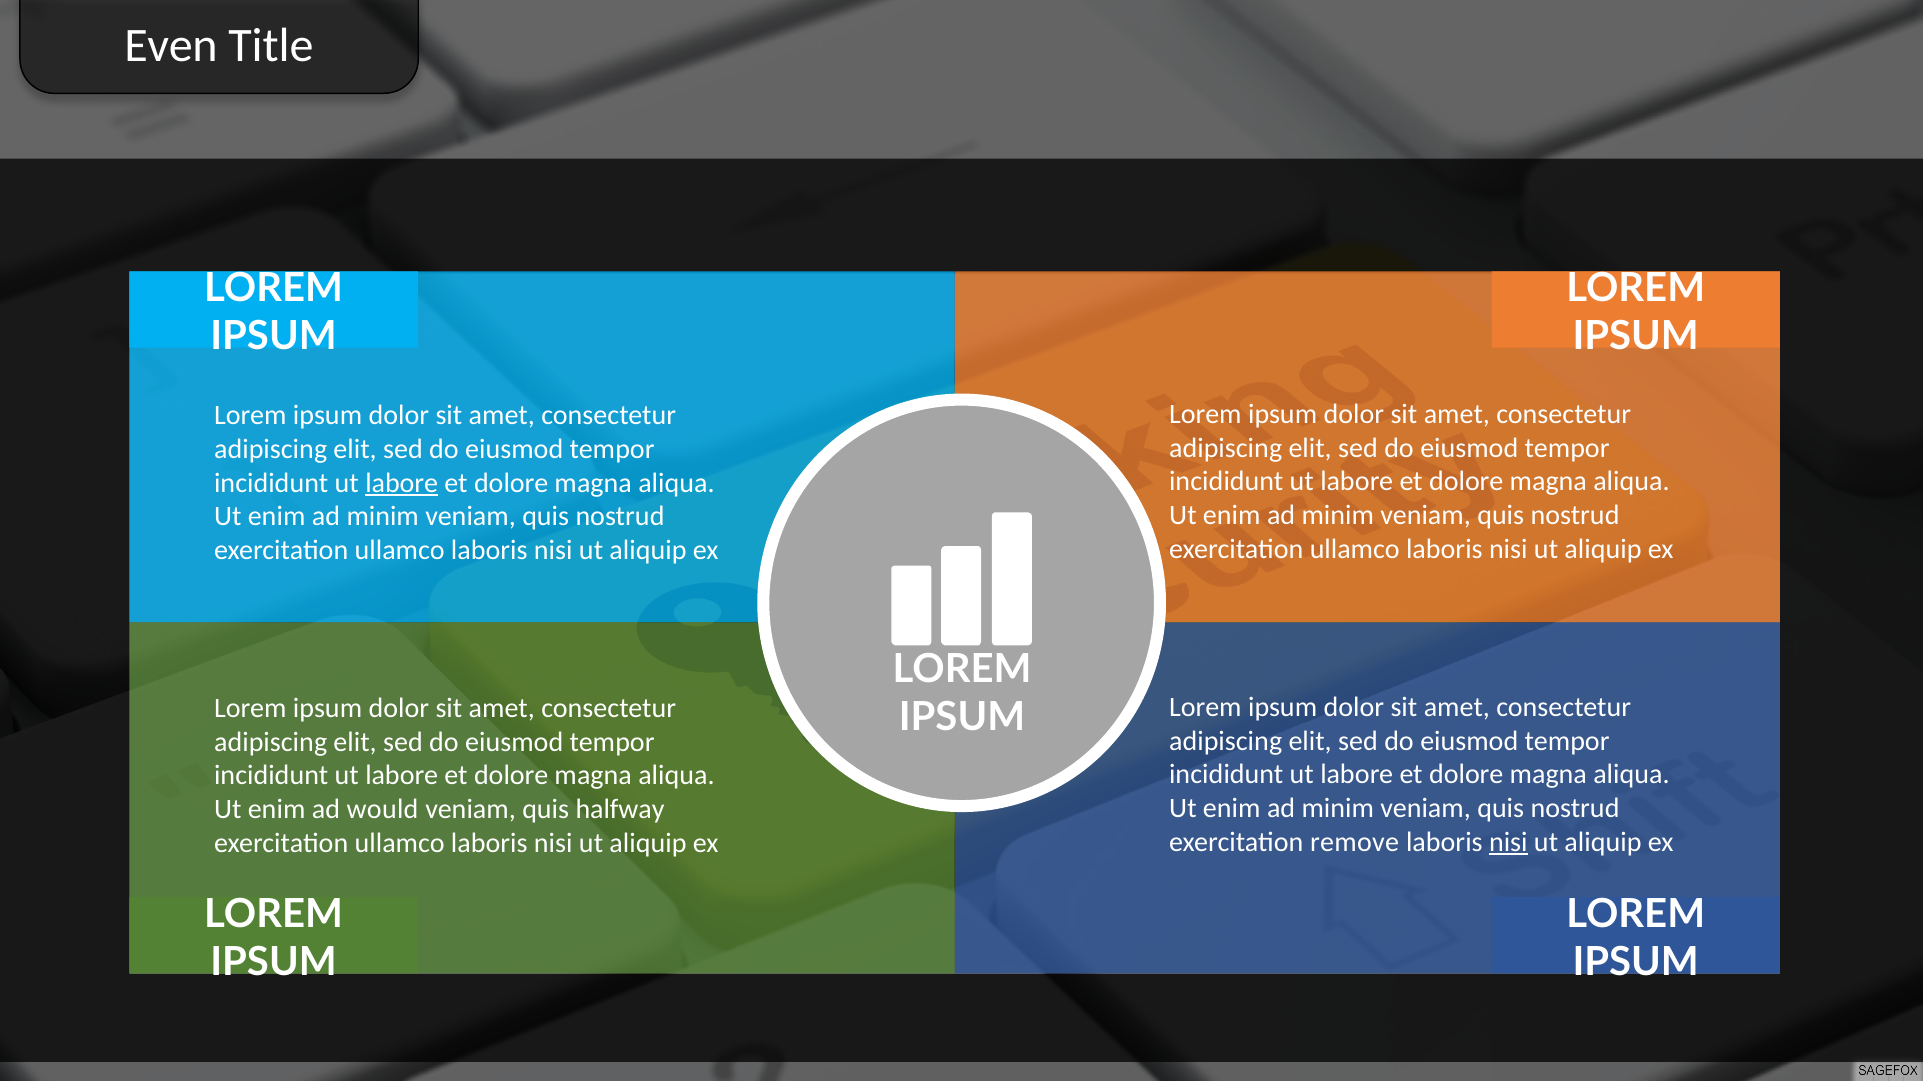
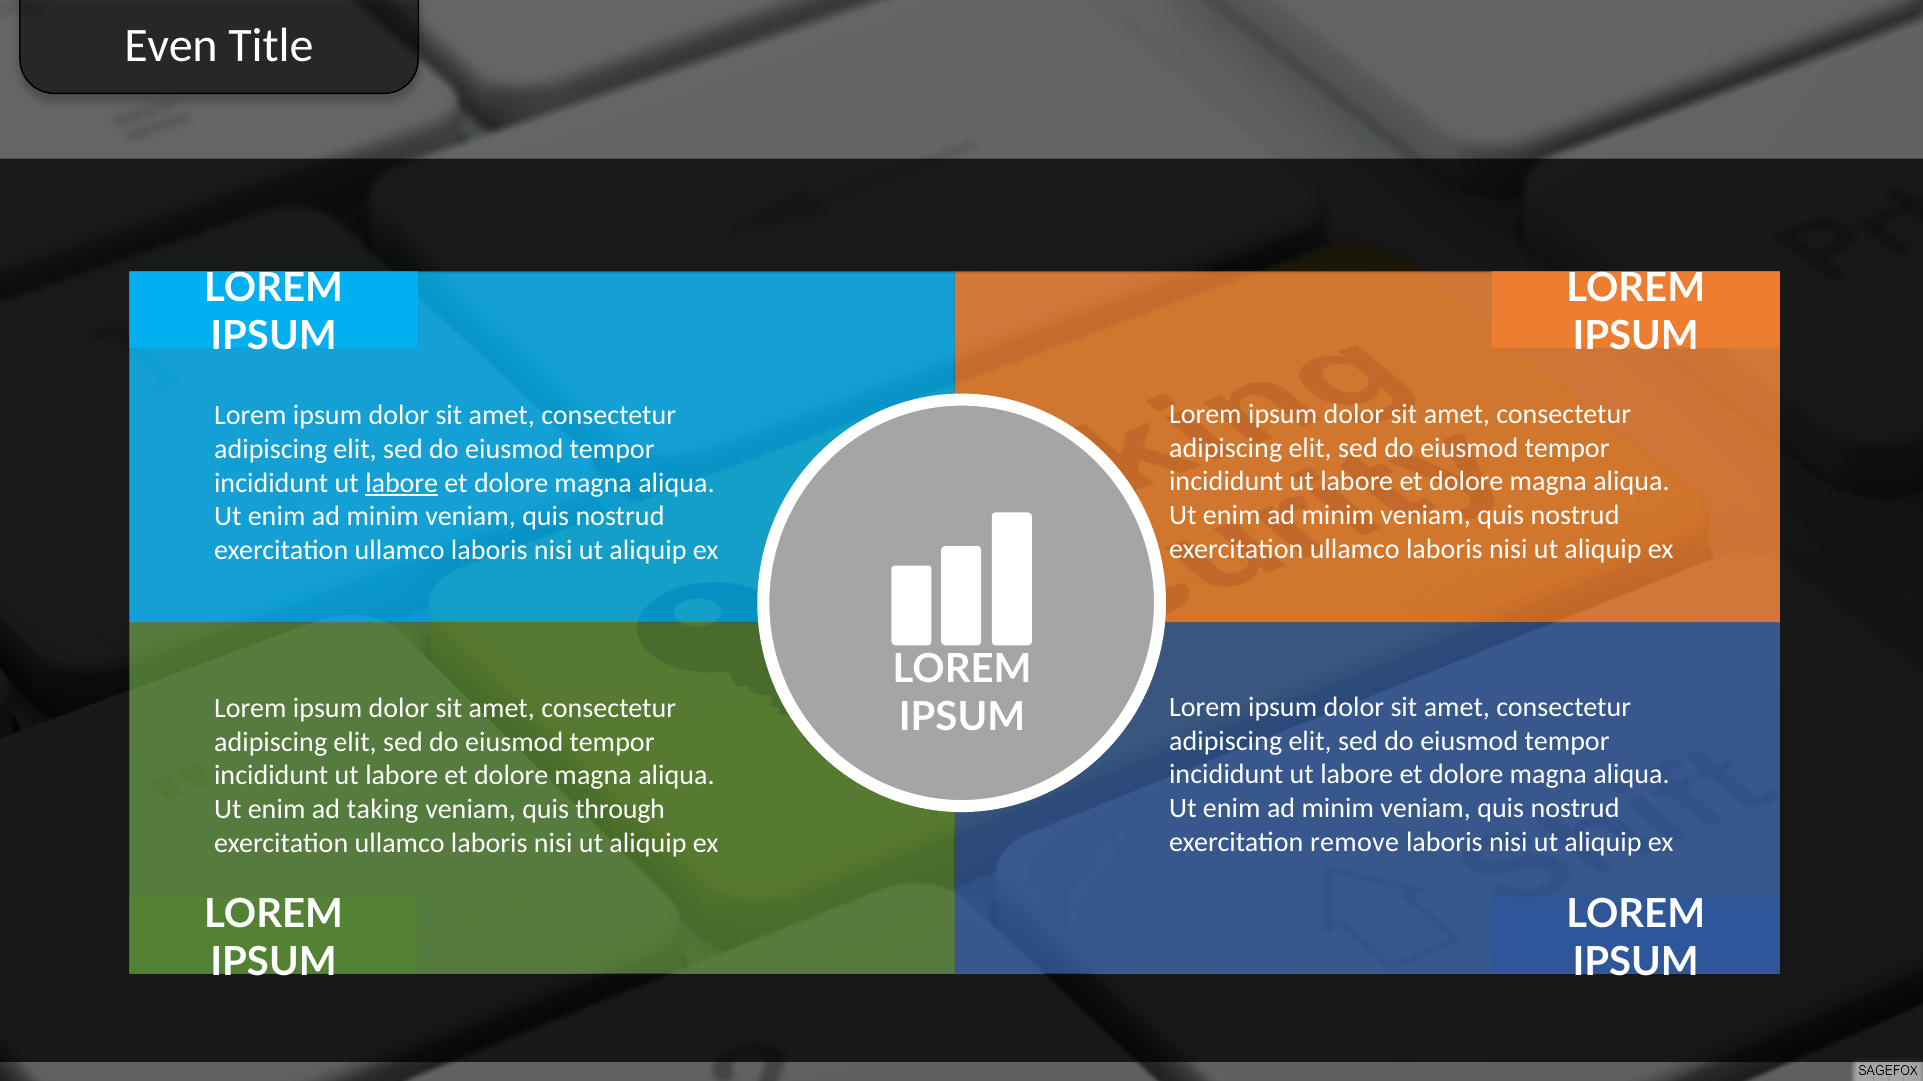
would: would -> taking
halfway: halfway -> through
nisi at (1508, 842) underline: present -> none
